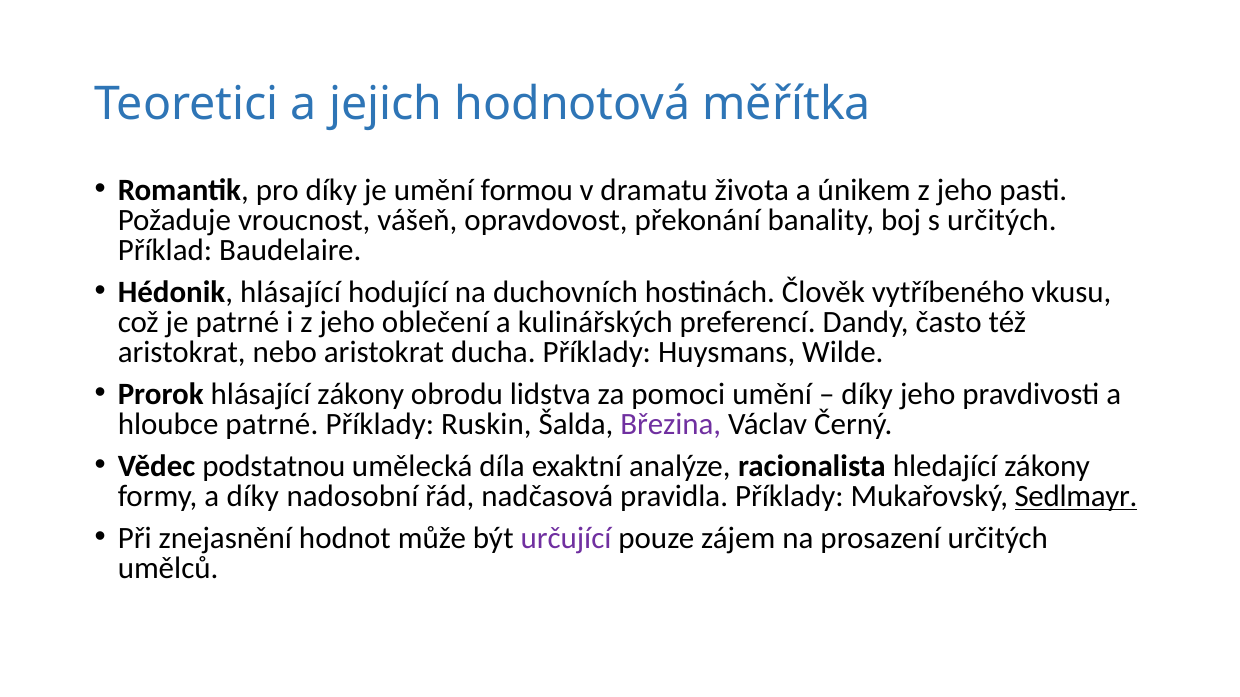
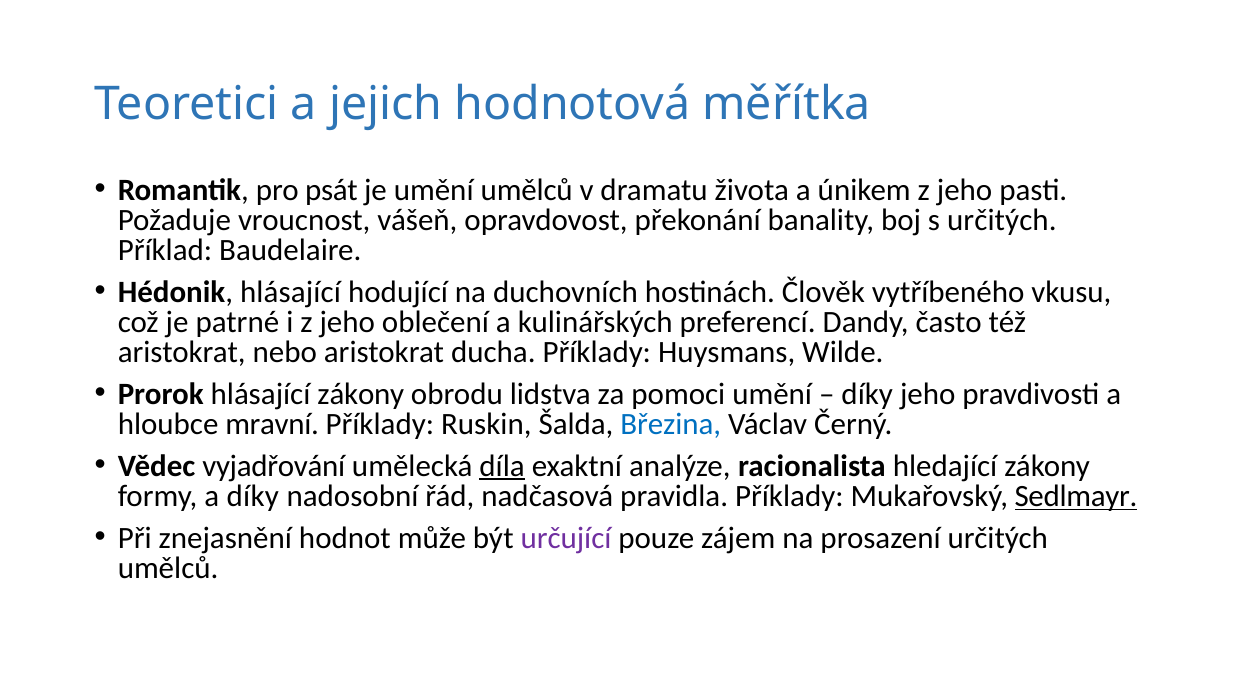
pro díky: díky -> psát
umění formou: formou -> umělců
hloubce patrné: patrné -> mravní
Březina colour: purple -> blue
podstatnou: podstatnou -> vyjadřování
díla underline: none -> present
